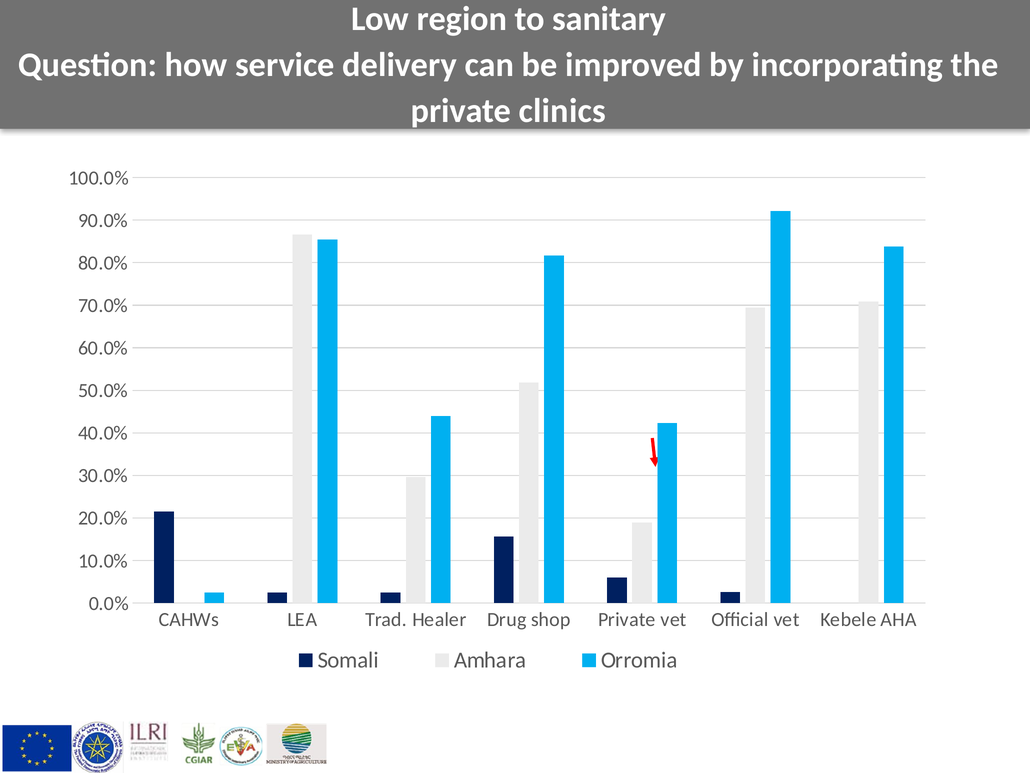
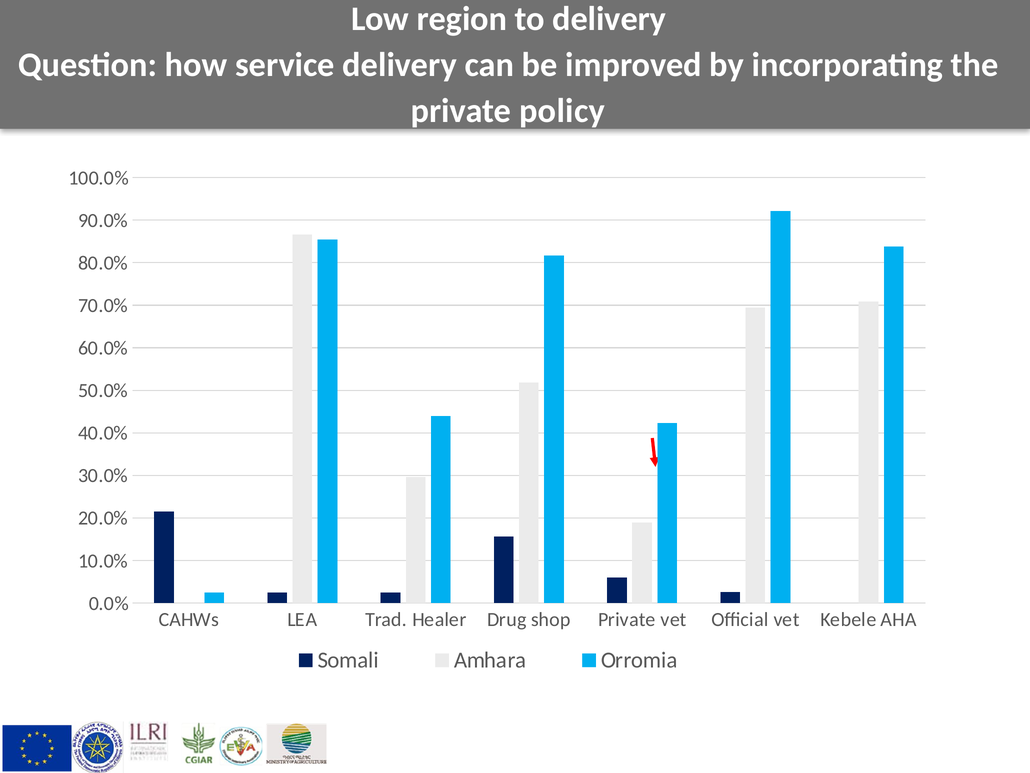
to sanitary: sanitary -> delivery
clinics: clinics -> policy
